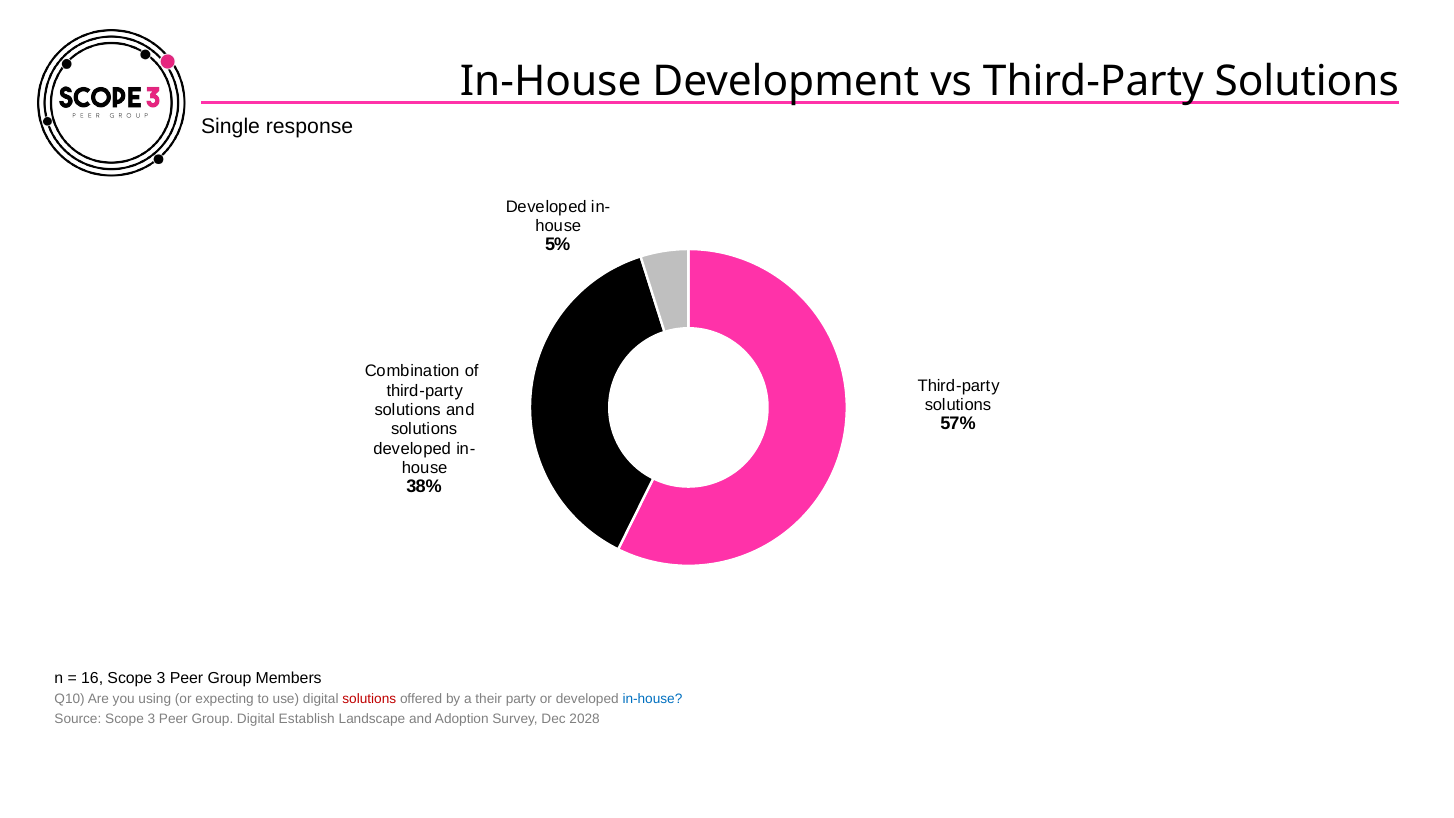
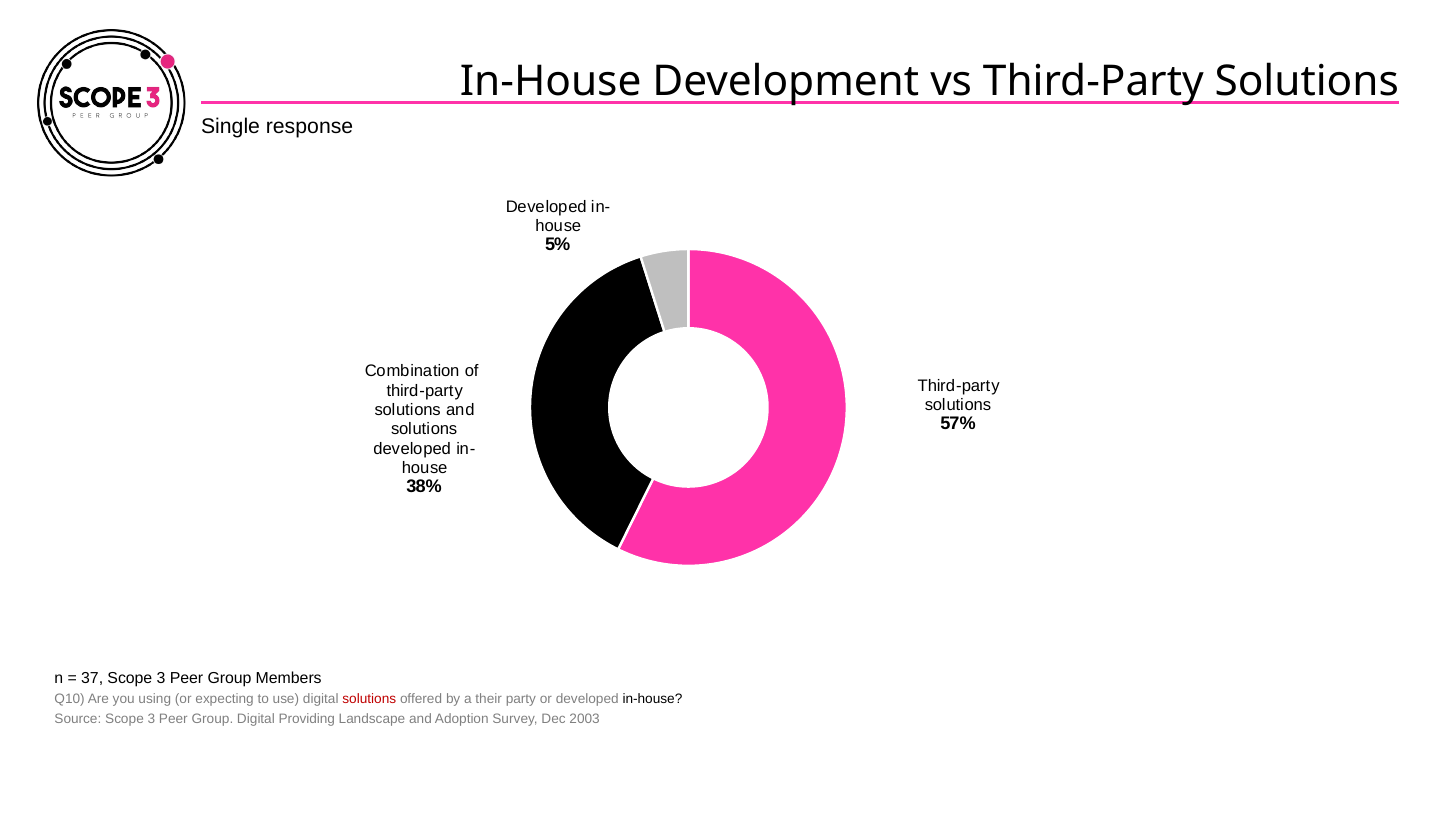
16: 16 -> 37
in-house at (652, 699) colour: blue -> black
Establish: Establish -> Providing
2028: 2028 -> 2003
